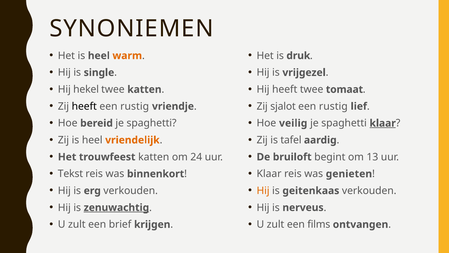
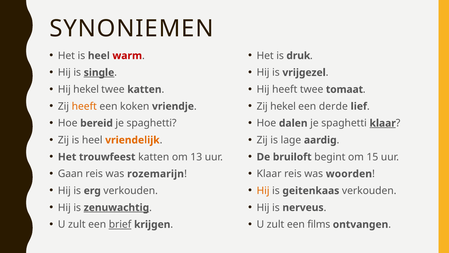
warm colour: orange -> red
single underline: none -> present
heeft at (84, 106) colour: black -> orange
rustig at (135, 106): rustig -> koken
Zij sjalot: sjalot -> hekel
rustig at (333, 106): rustig -> derde
veilig: veilig -> dalen
tafel: tafel -> lage
24: 24 -> 13
13: 13 -> 15
Tekst: Tekst -> Gaan
binnenkort: binnenkort -> rozemarijn
genieten: genieten -> woorden
brief underline: none -> present
